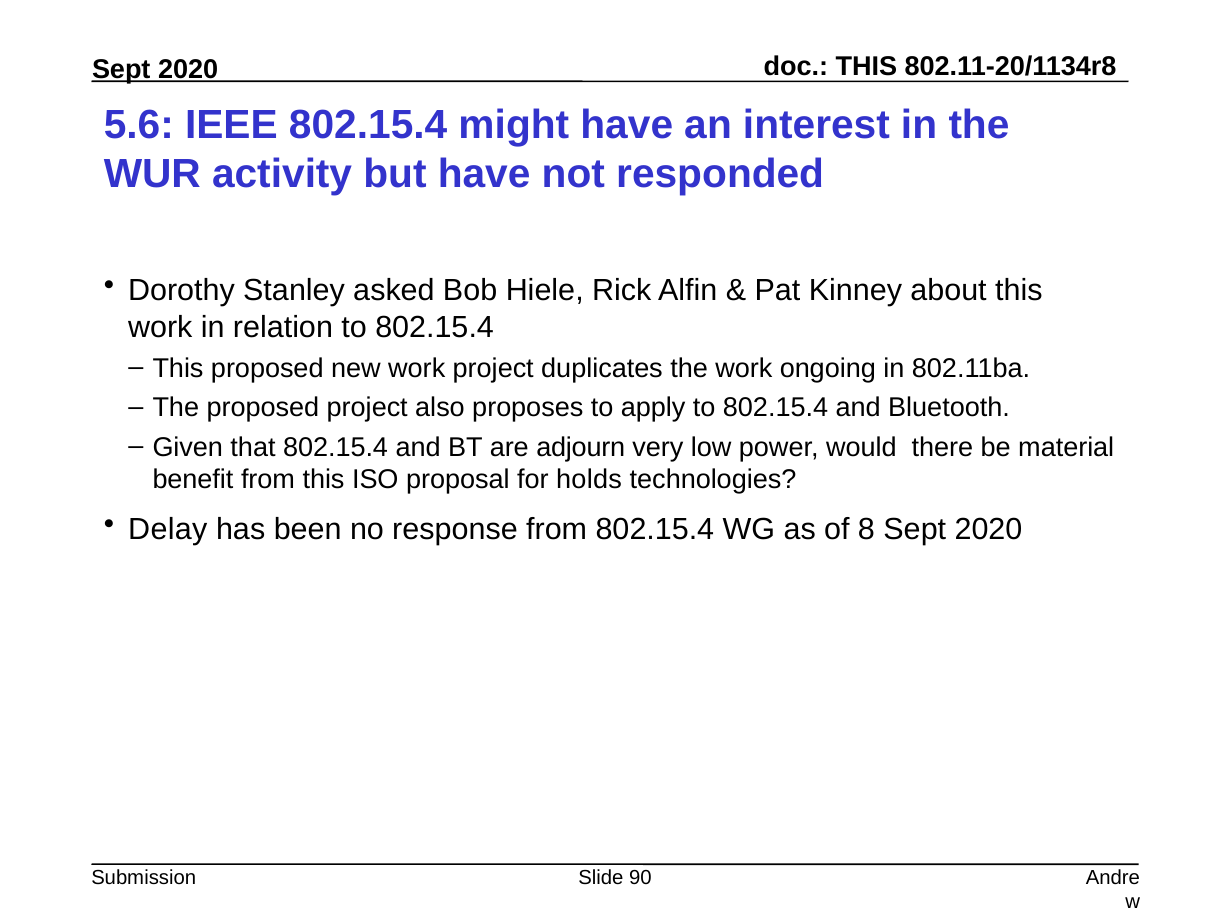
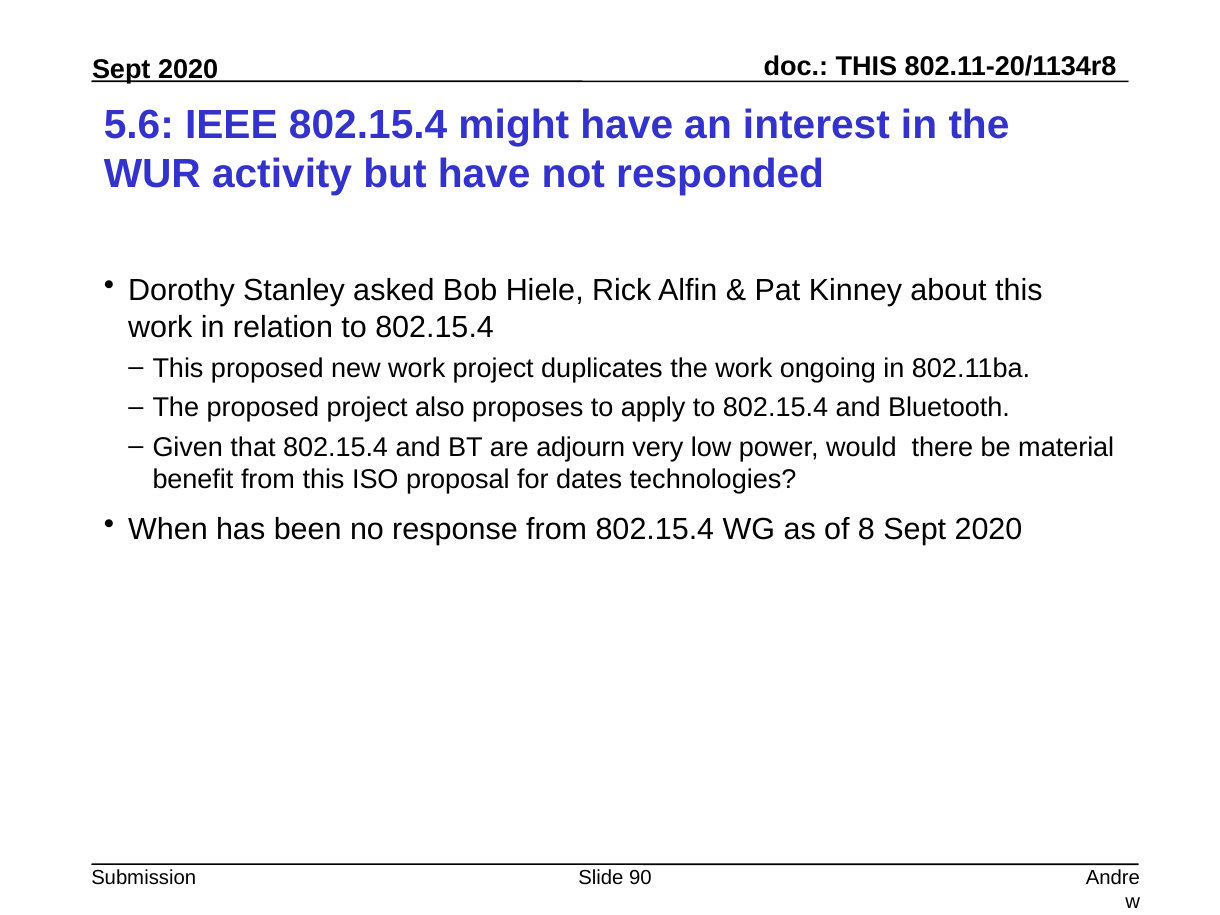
holds: holds -> dates
Delay: Delay -> When
